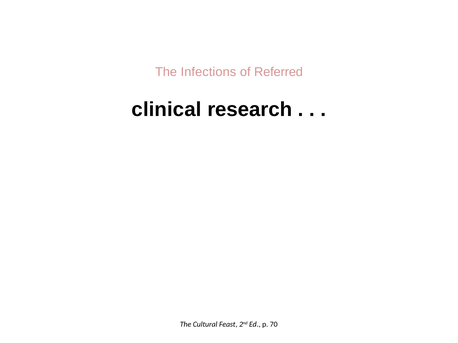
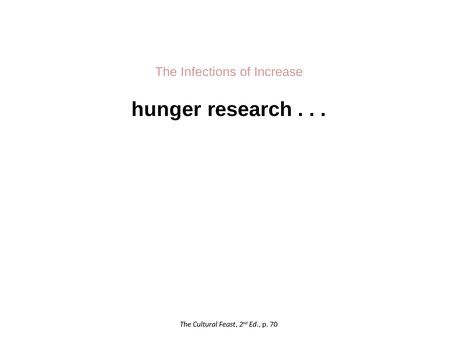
Referred: Referred -> Increase
clinical: clinical -> hunger
